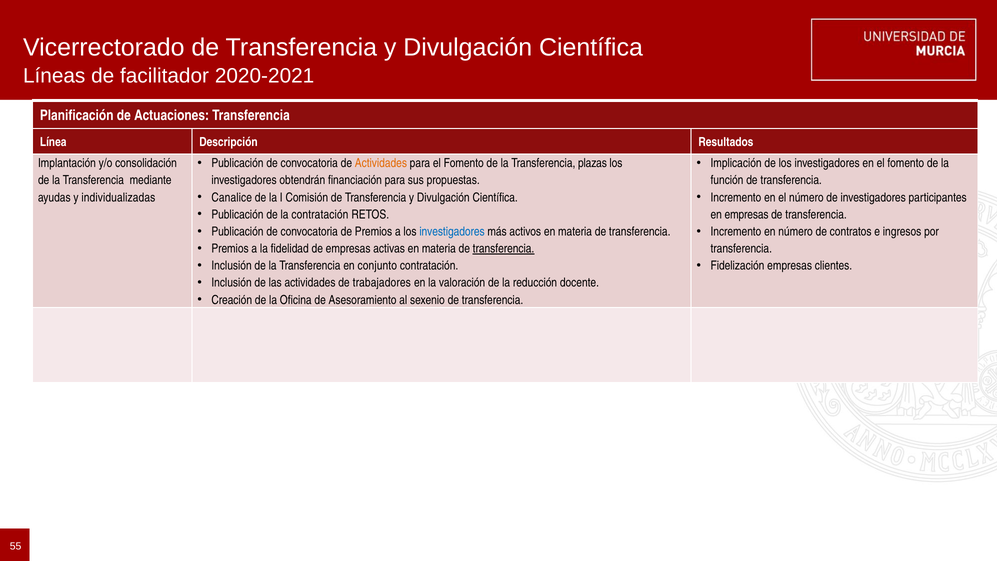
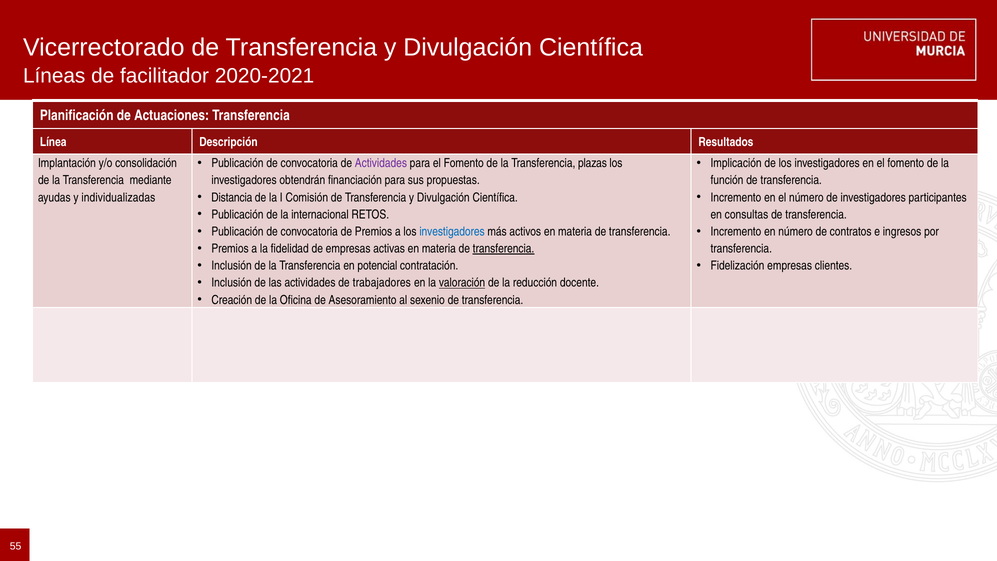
Actividades at (381, 163) colour: orange -> purple
Canalice: Canalice -> Distancia
la contratación: contratación -> internacional
en empresas: empresas -> consultas
conjunto: conjunto -> potencial
valoración underline: none -> present
